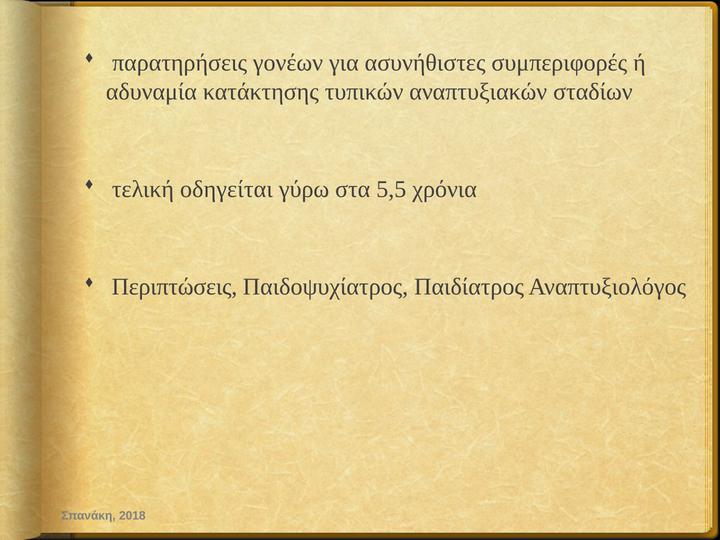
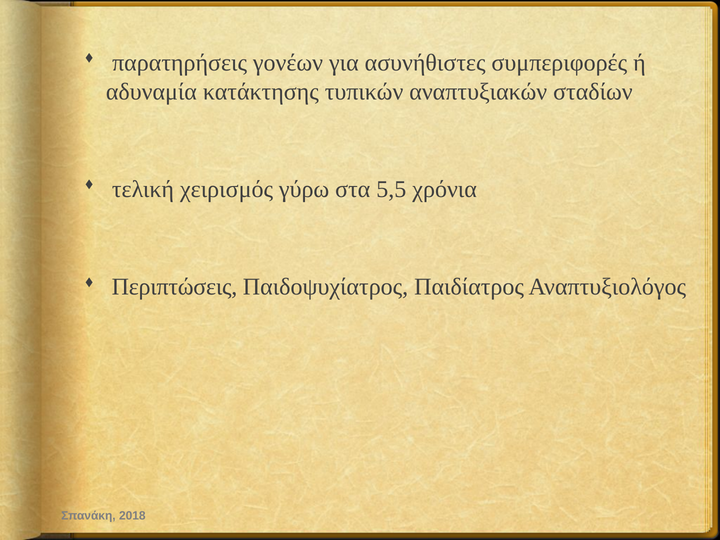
οδηγείται: οδηγείται -> χειρισμός
